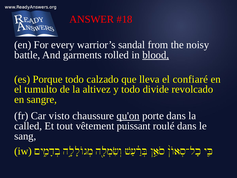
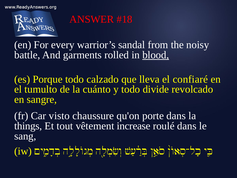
altivez: altivez -> cuánto
qu'on underline: present -> none
called: called -> things
puissant: puissant -> increase
